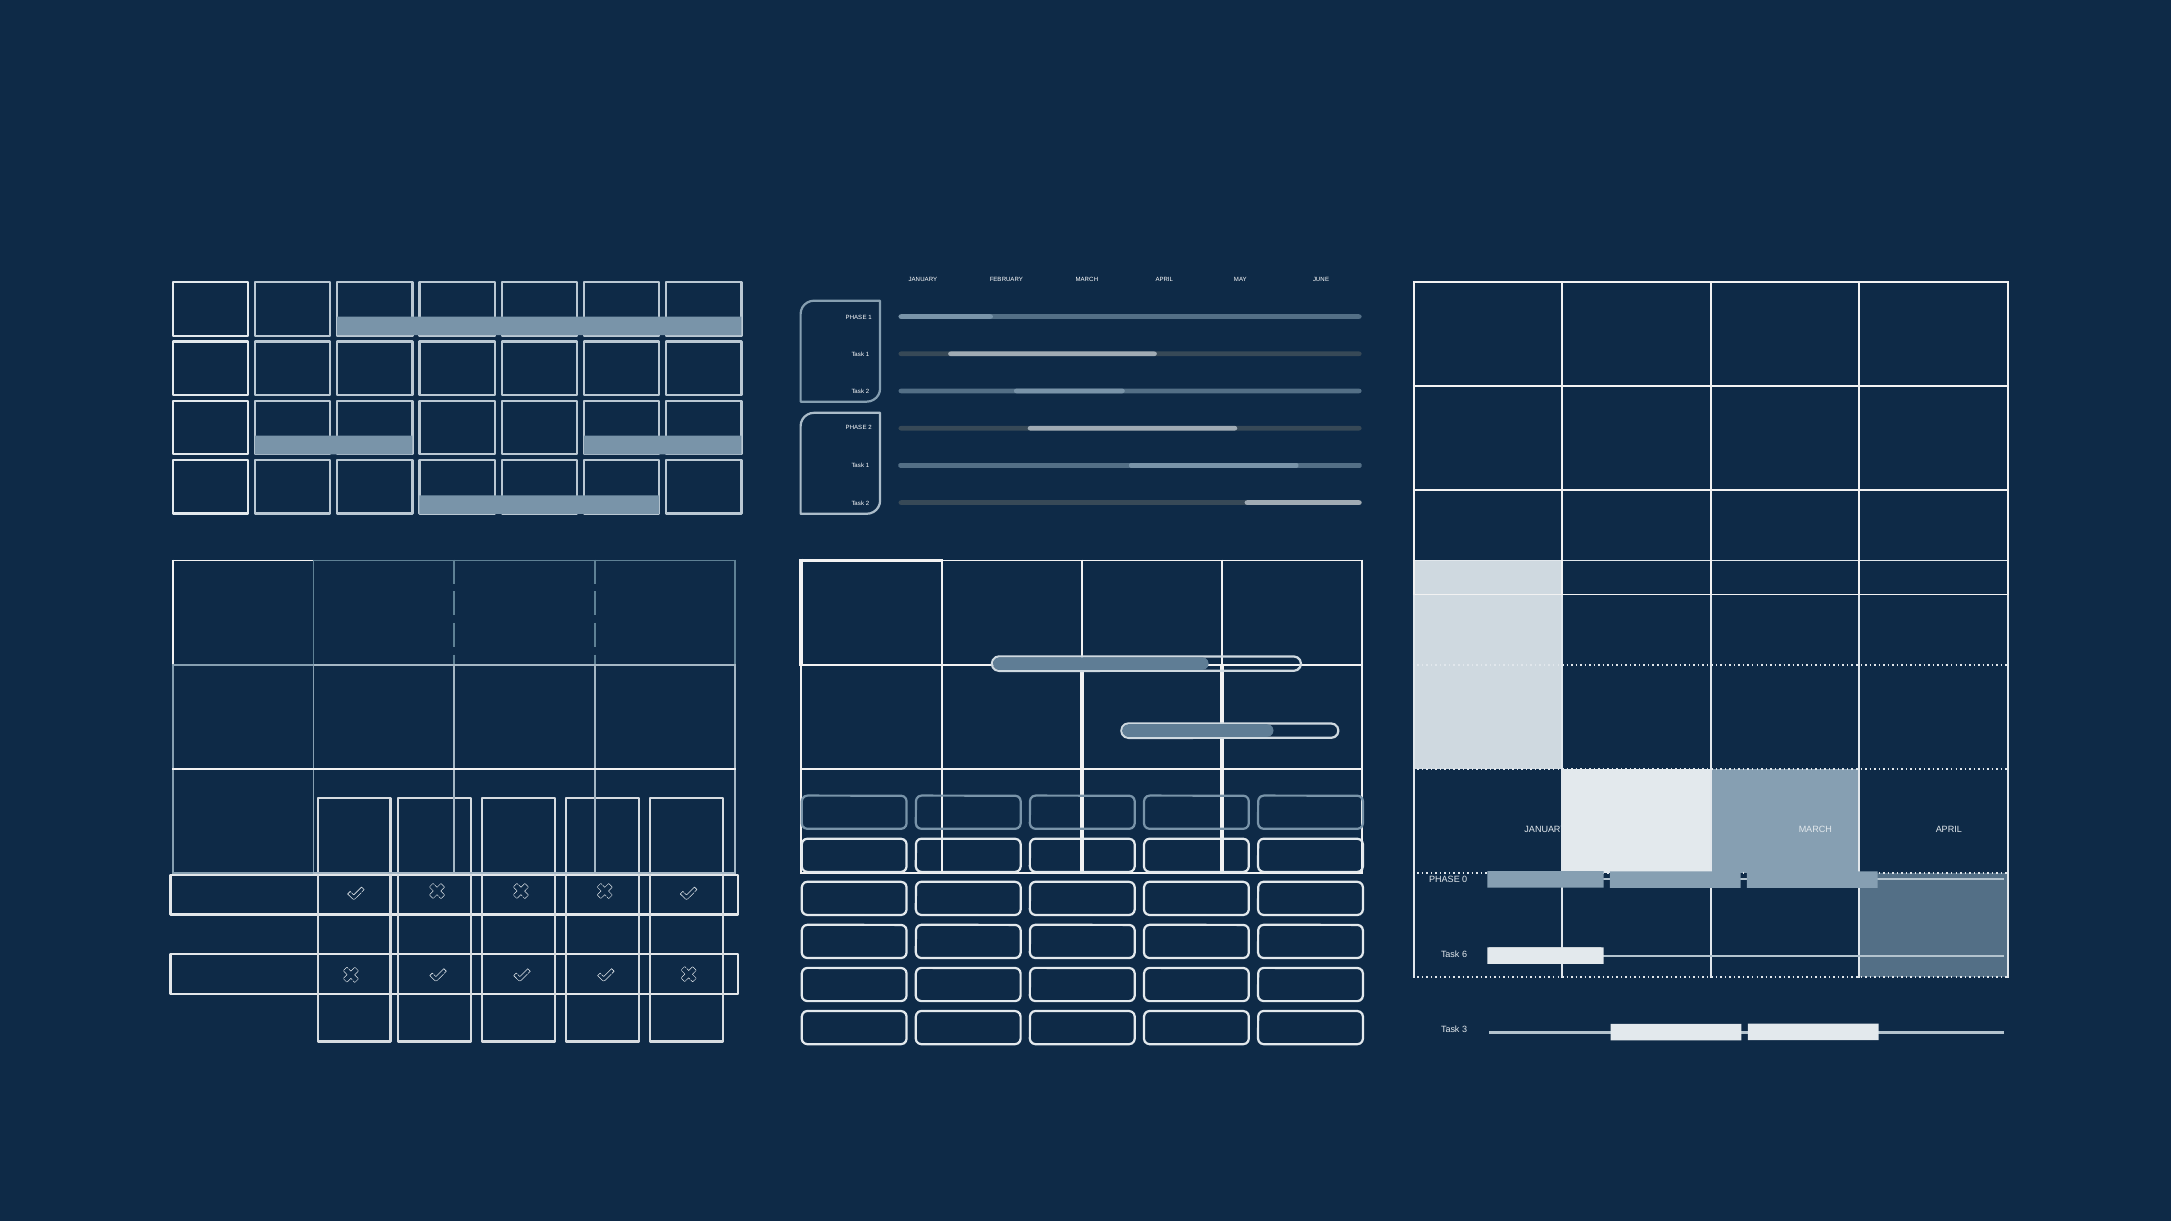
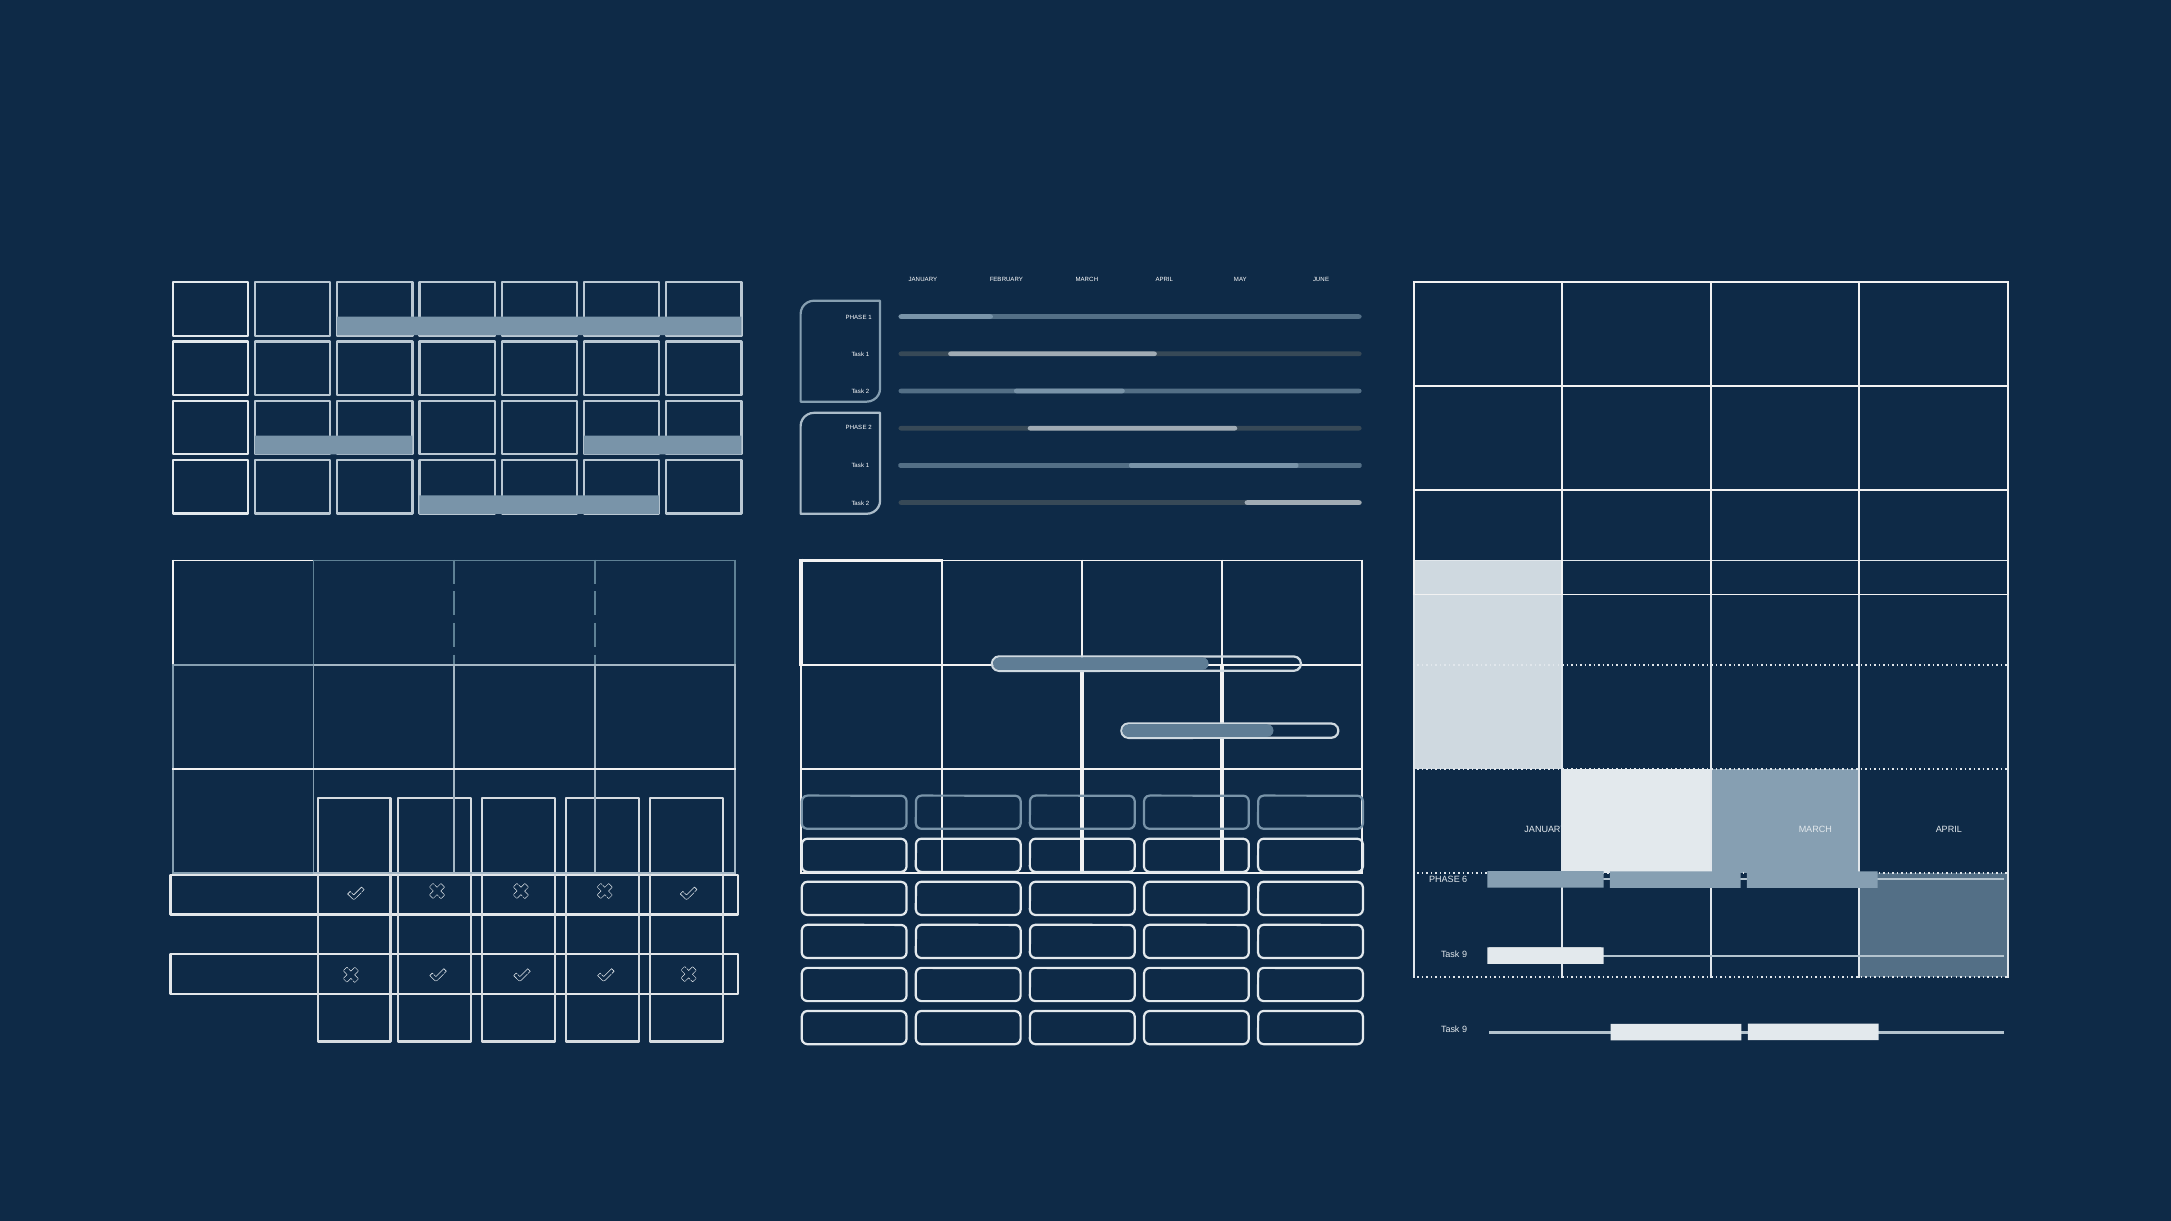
0: 0 -> 6
6 at (1465, 955): 6 -> 9
3 at (1465, 1030): 3 -> 9
